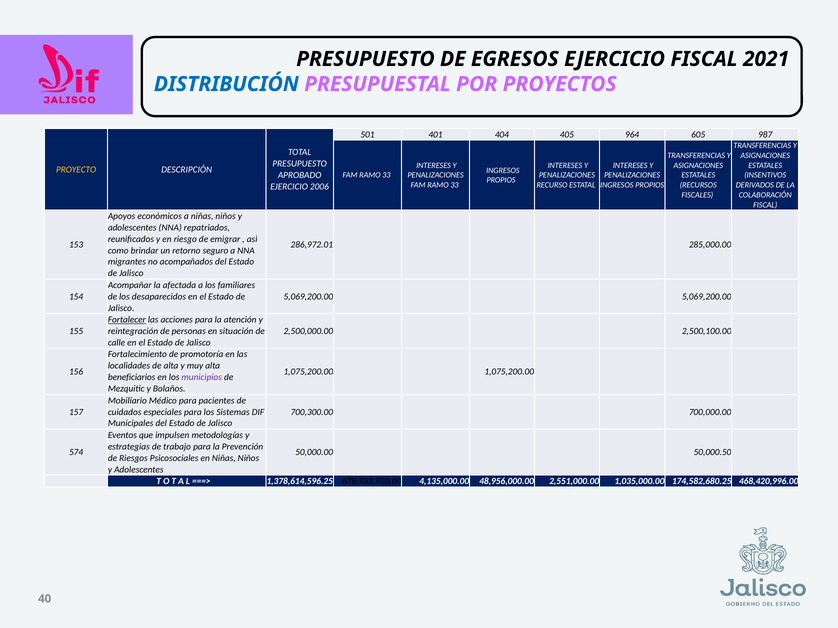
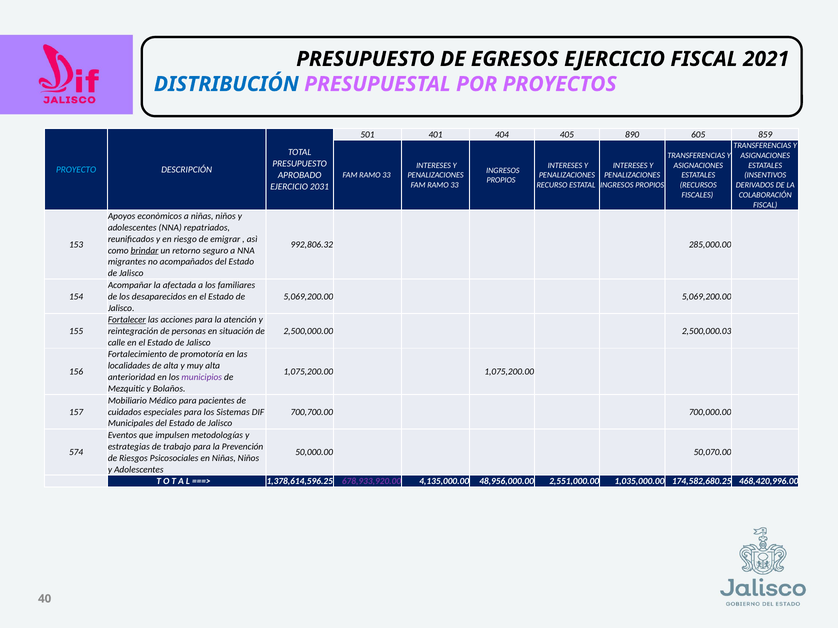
964: 964 -> 890
987: 987 -> 859
PROYECTO colour: yellow -> light blue
2006: 2006 -> 2031
286,972.01: 286,972.01 -> 992,806.32
brindar underline: none -> present
2,500,100.00: 2,500,100.00 -> 2,500,000.03
beneficiarios: beneficiarios -> anterioridad
700,300.00: 700,300.00 -> 700,700.00
50,000.50: 50,000.50 -> 50,070.00
678,933,920.00 colour: black -> purple
